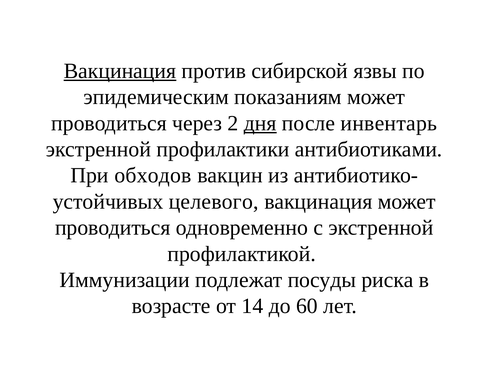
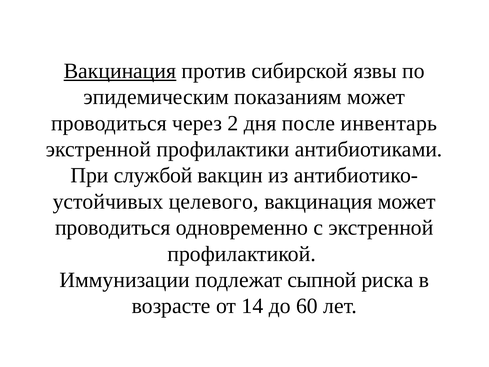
дня underline: present -> none
обходов: обходов -> службой
посуды: посуды -> сыпной
